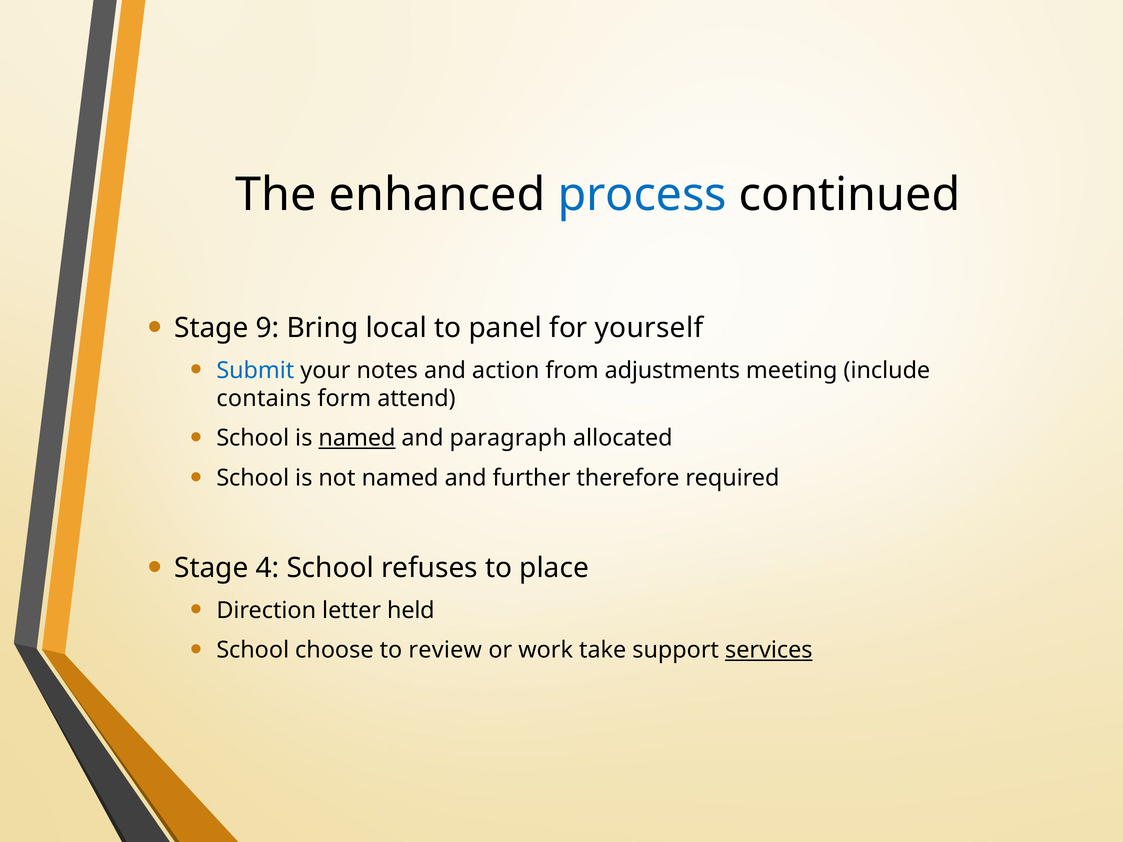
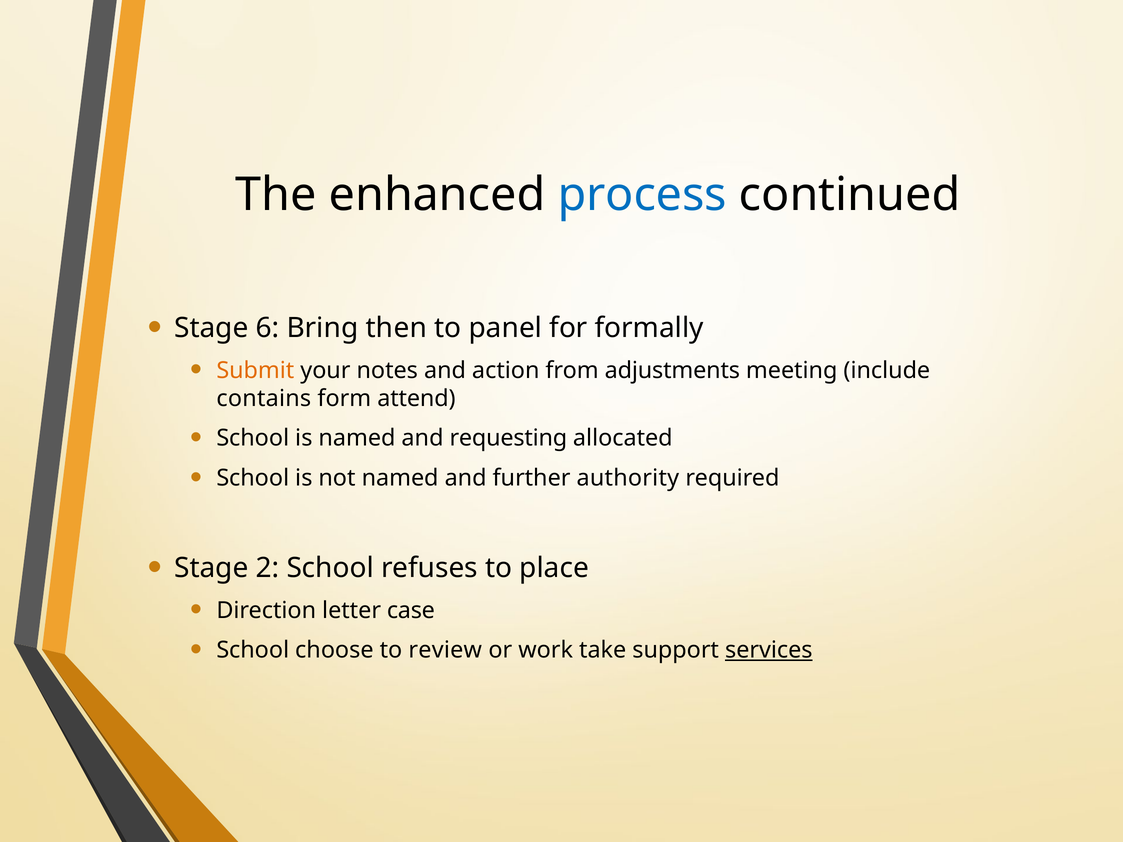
9: 9 -> 6
local: local -> then
yourself: yourself -> formally
Submit colour: blue -> orange
named at (357, 438) underline: present -> none
paragraph: paragraph -> requesting
therefore: therefore -> authority
4: 4 -> 2
held: held -> case
